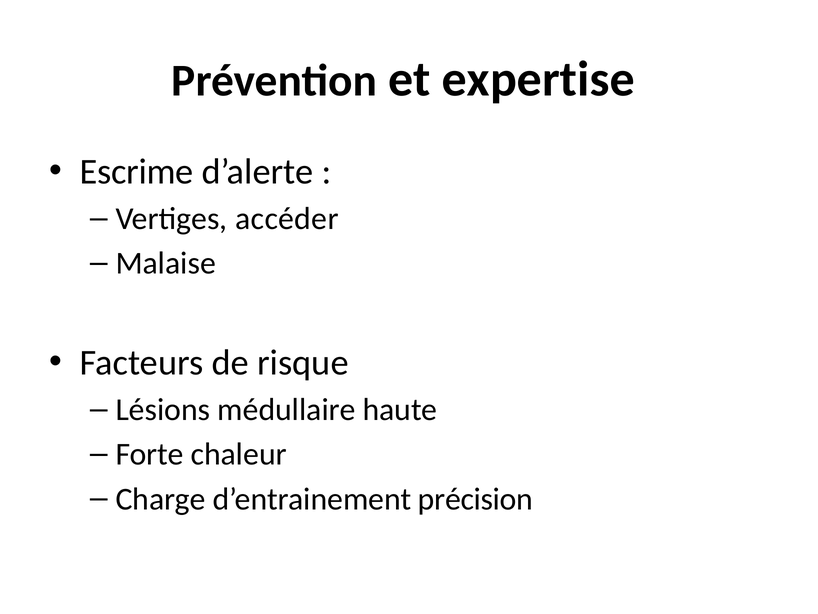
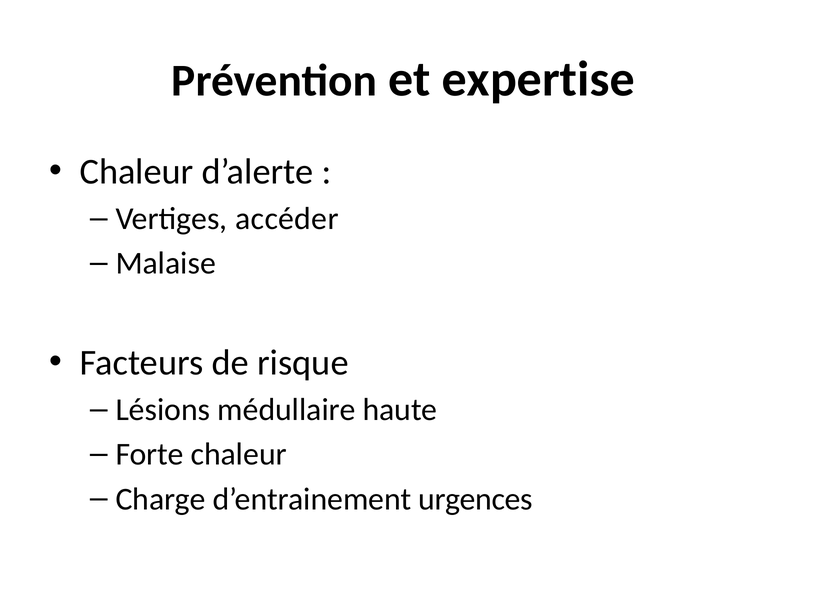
Escrime at (137, 172): Escrime -> Chaleur
précision: précision -> urgences
